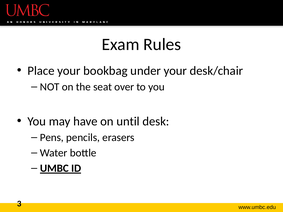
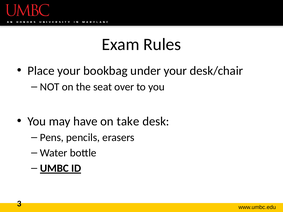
until: until -> take
